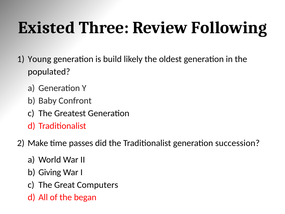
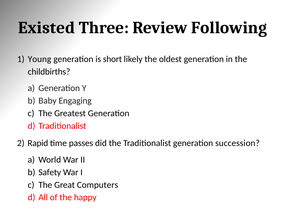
build: build -> short
populated: populated -> childbirths
Confront: Confront -> Engaging
Make: Make -> Rapid
Giving: Giving -> Safety
began: began -> happy
